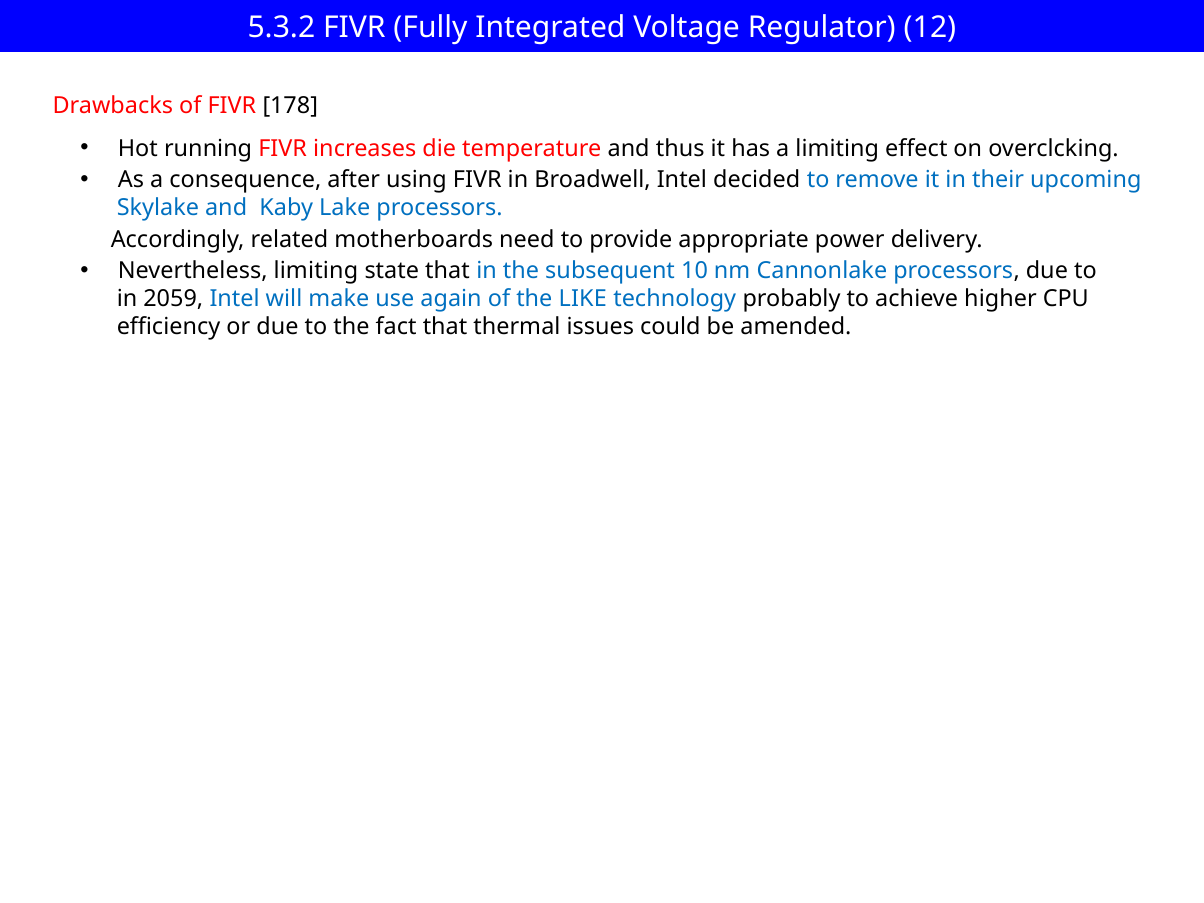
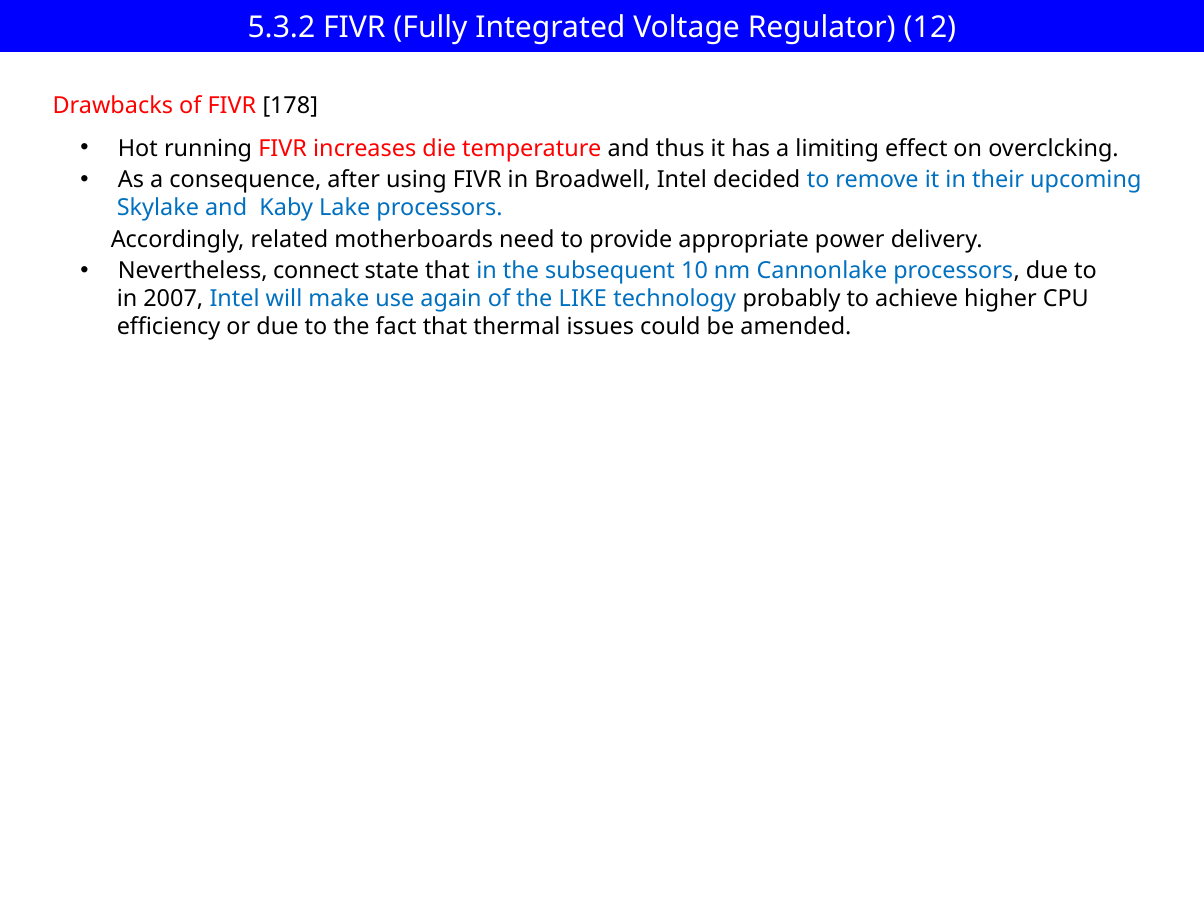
Nevertheless limiting: limiting -> connect
2059: 2059 -> 2007
